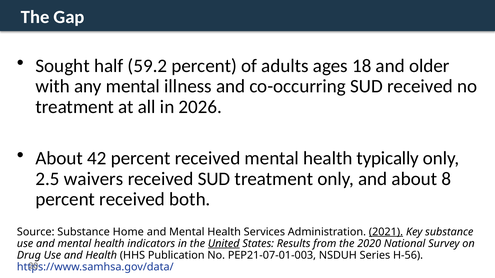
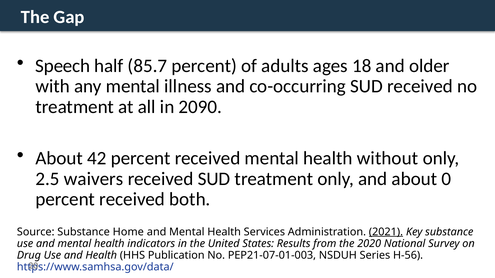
Sought: Sought -> Speech
59.2: 59.2 -> 85.7
2026: 2026 -> 2090
typically: typically -> without
8: 8 -> 0
United underline: present -> none
